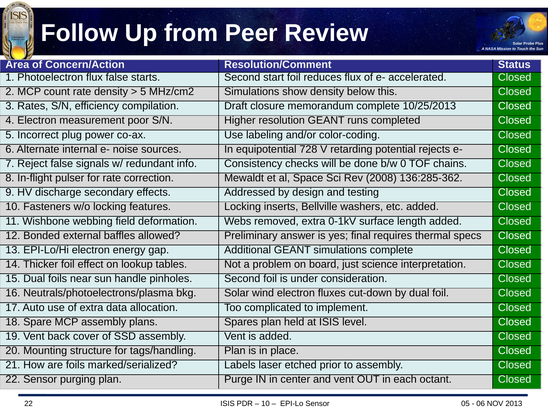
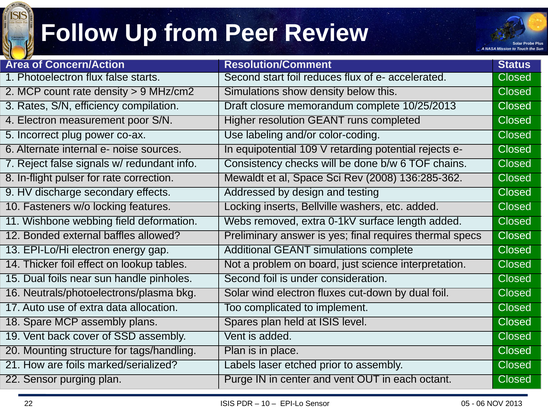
5 at (143, 92): 5 -> 9
728: 728 -> 109
b/w 0: 0 -> 6
